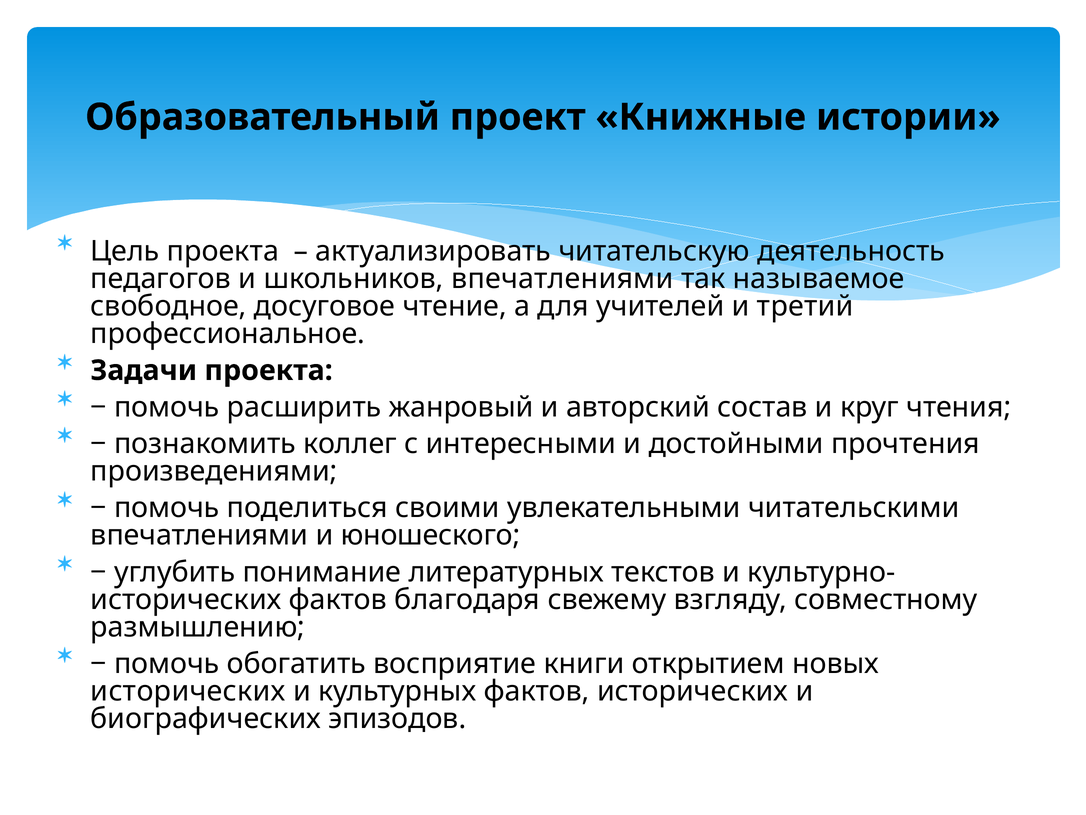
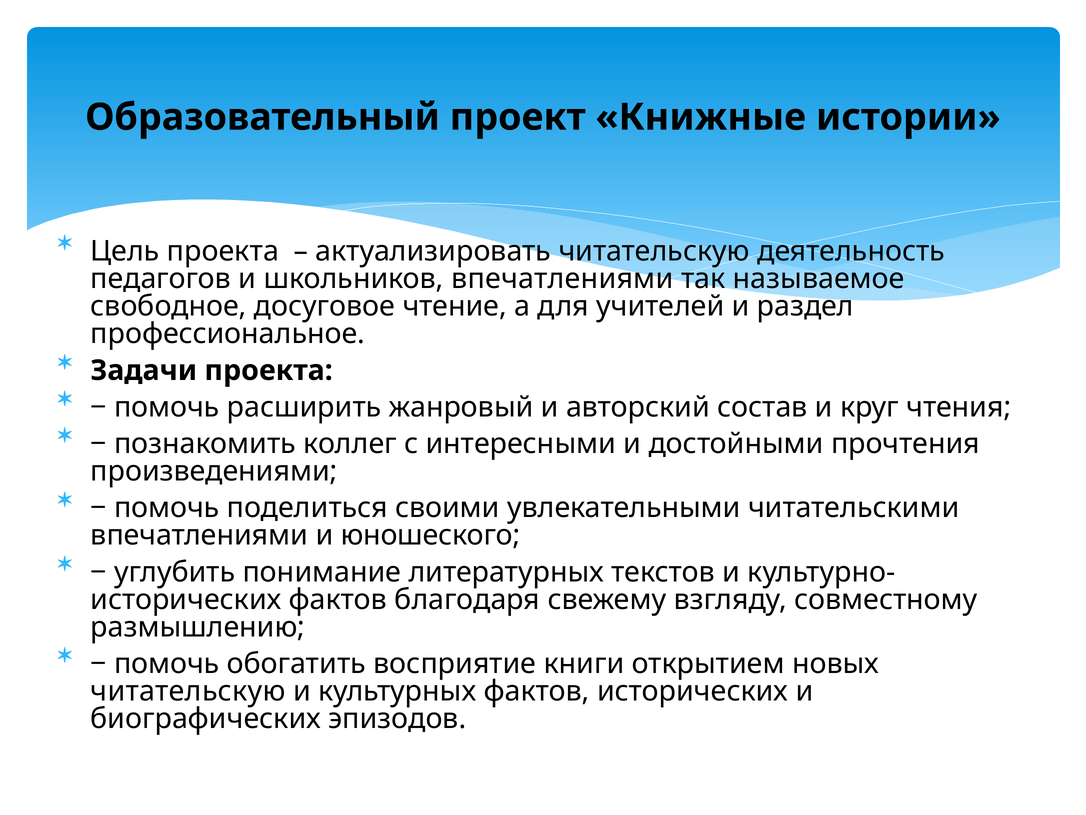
третий: третий -> раздел
исторических at (188, 691): исторических -> читательскую
